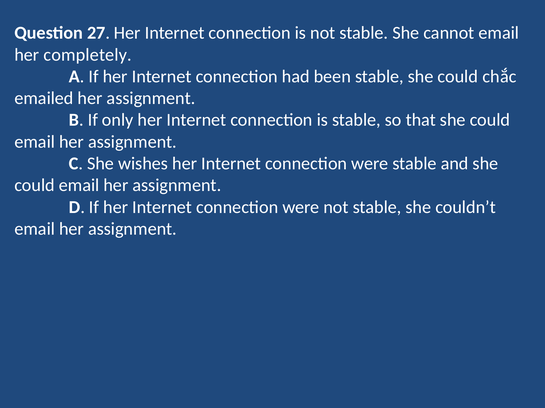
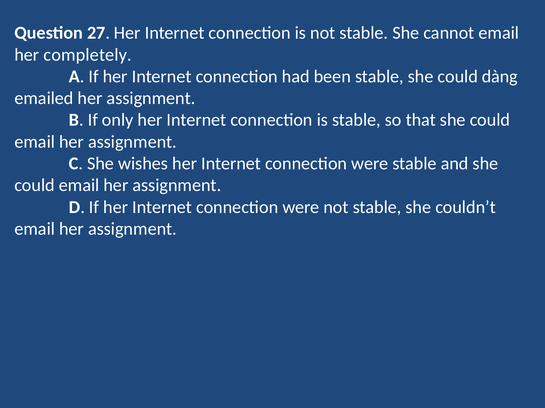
chắc: chắc -> dàng
